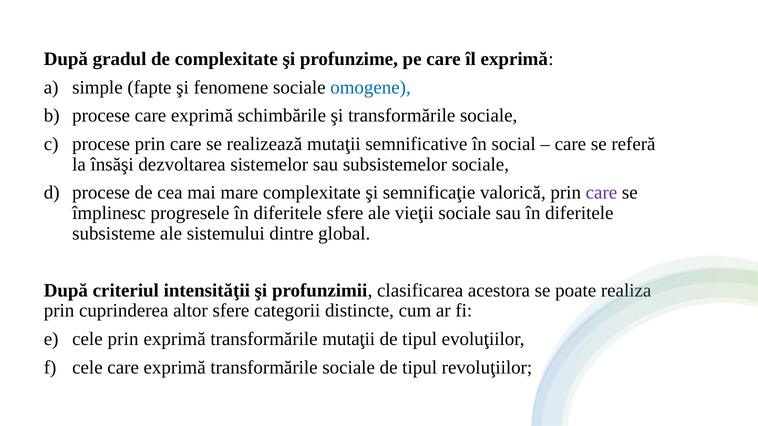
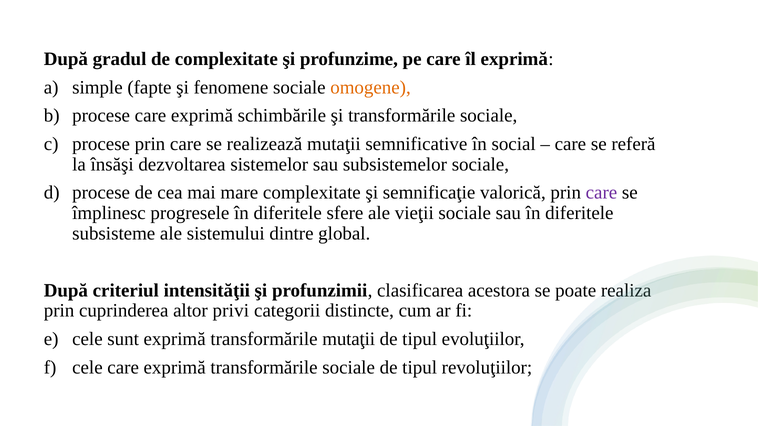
omogene colour: blue -> orange
altor sfere: sfere -> privi
cele prin: prin -> sunt
